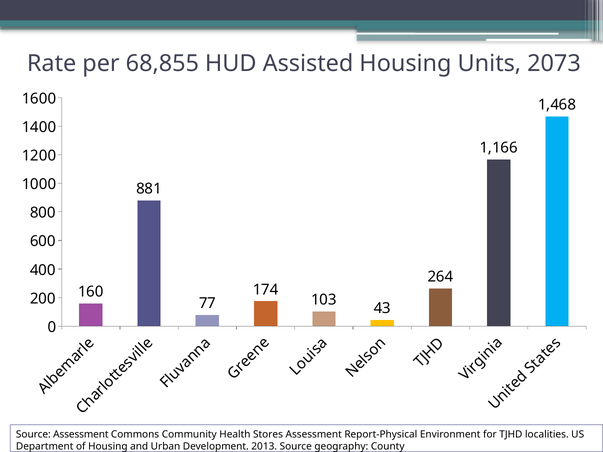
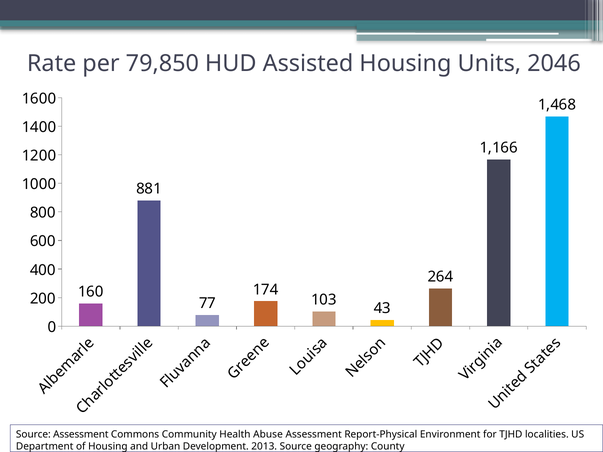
68,855: 68,855 -> 79,850
2073: 2073 -> 2046
Stores: Stores -> Abuse
